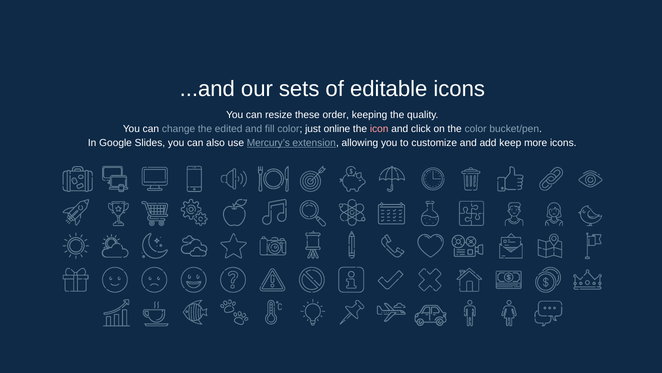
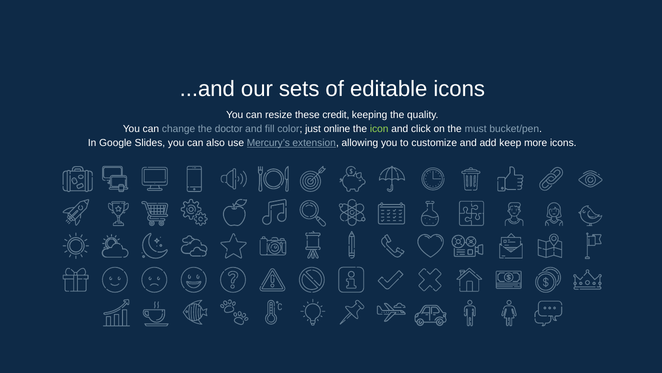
order: order -> credit
edited: edited -> doctor
icon colour: pink -> light green
the color: color -> must
